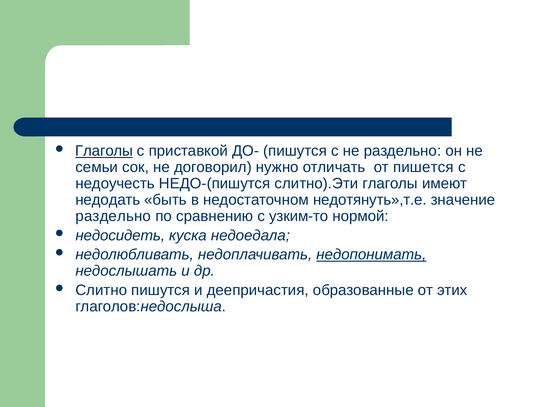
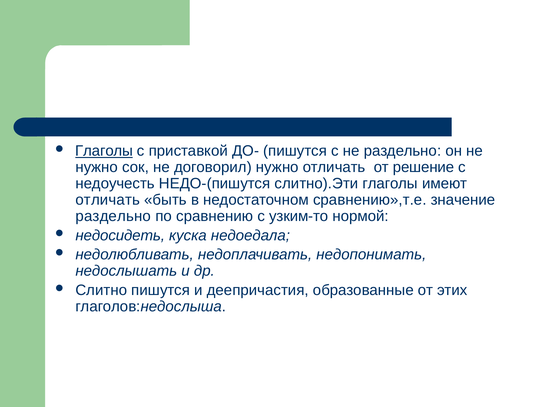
семьи at (97, 167): семьи -> нужно
пишется: пишется -> решение
недодать at (108, 200): недодать -> отличать
недотянуть»,т.е: недотянуть»,т.е -> сравнению»,т.е
недопонимать underline: present -> none
